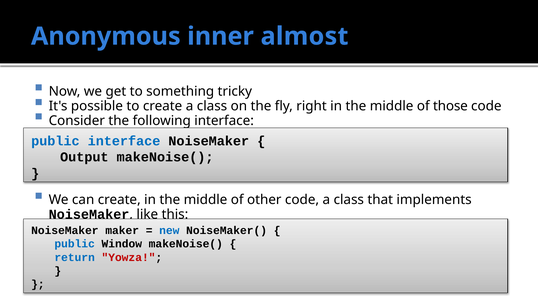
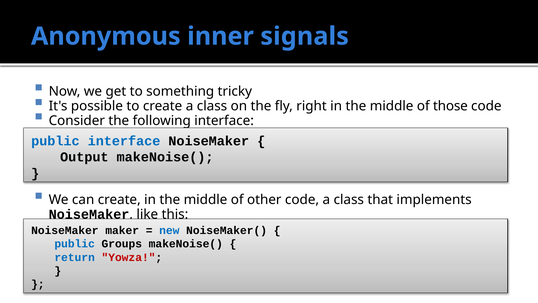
almost: almost -> signals
Window: Window -> Groups
